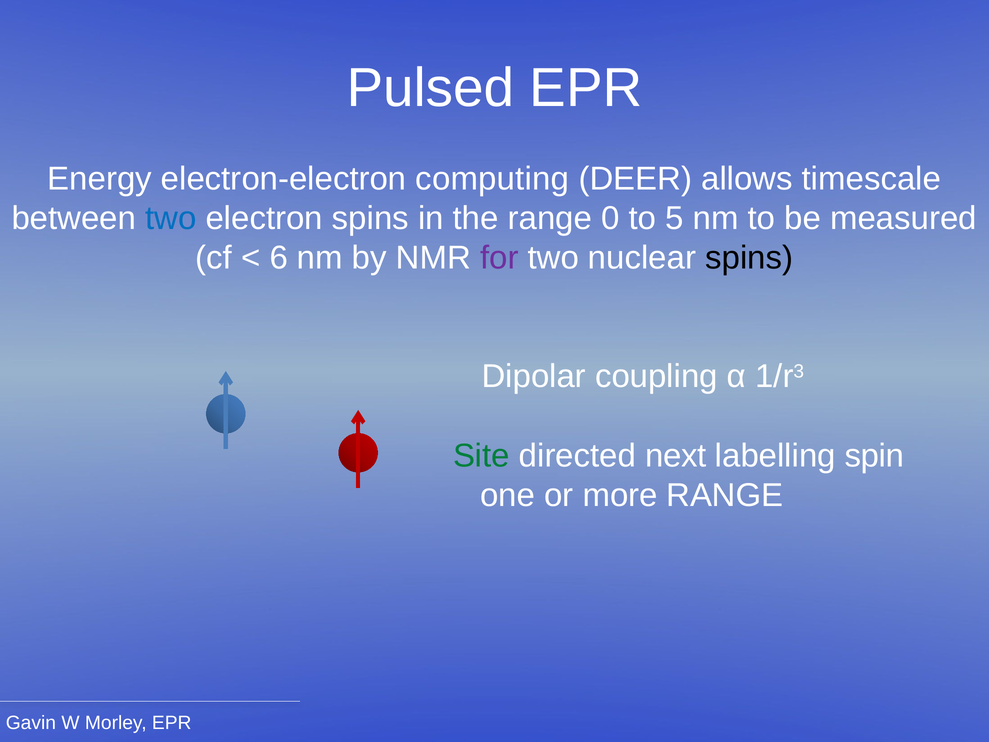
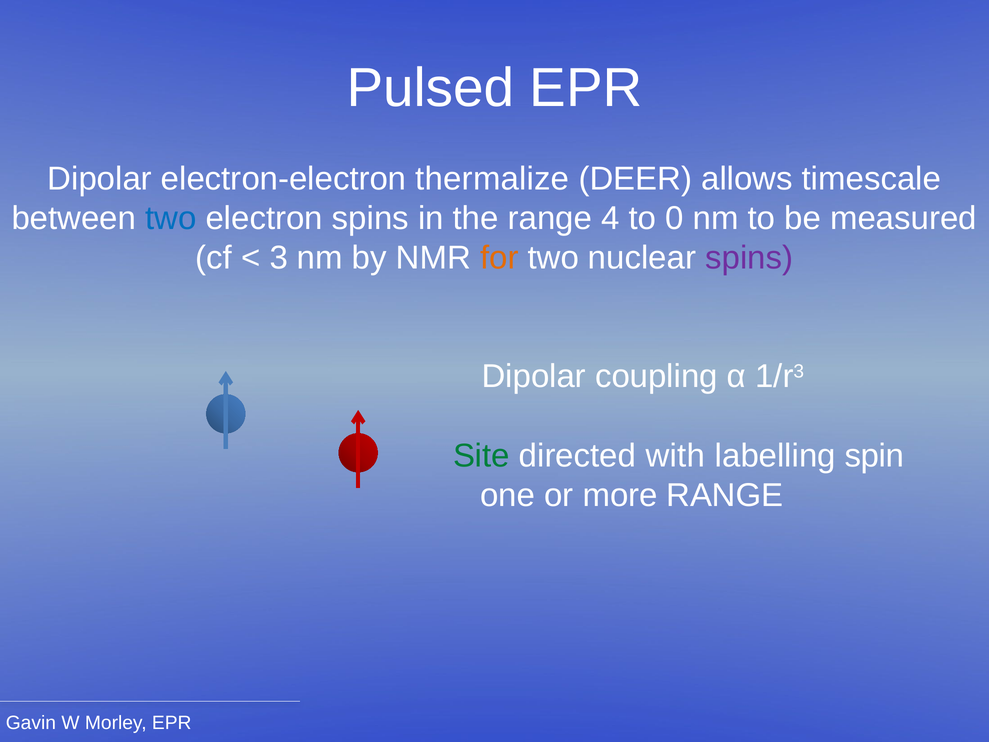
Energy at (100, 179): Energy -> Dipolar
computing: computing -> thermalize
0: 0 -> 4
5: 5 -> 0
6: 6 -> 3
for colour: purple -> orange
spins at (749, 258) colour: black -> purple
next: next -> with
